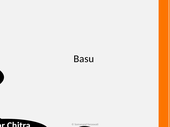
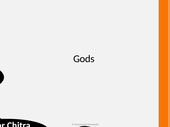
Basu: Basu -> Gods
